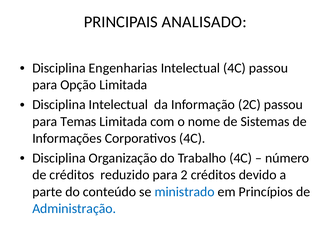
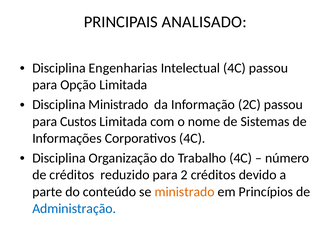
Disciplina Intelectual: Intelectual -> Ministrado
Temas: Temas -> Custos
ministrado at (185, 192) colour: blue -> orange
